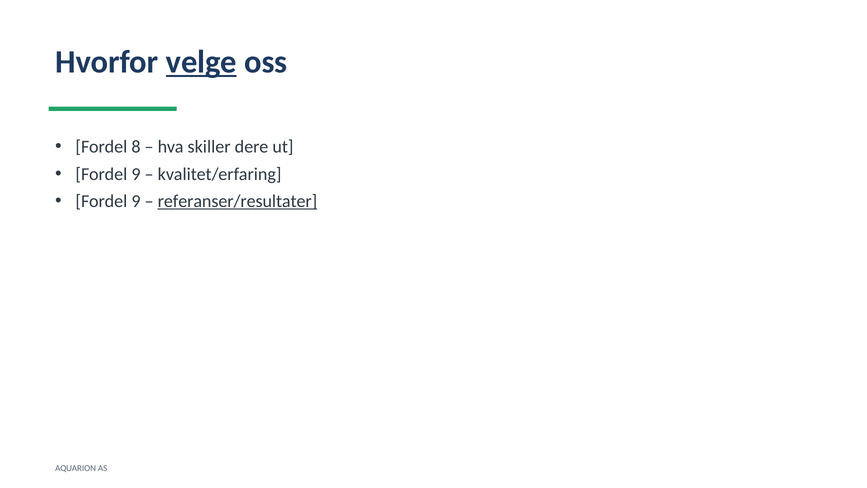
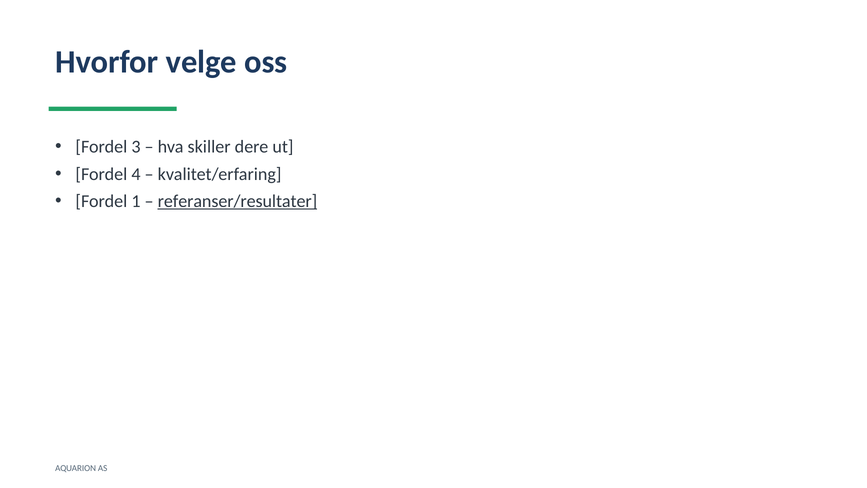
velge underline: present -> none
8: 8 -> 3
9 at (136, 174): 9 -> 4
9 at (136, 201): 9 -> 1
